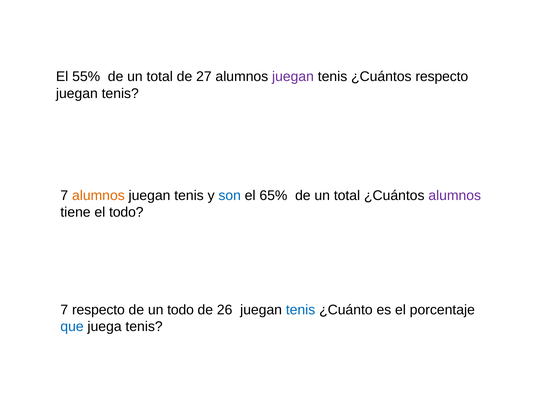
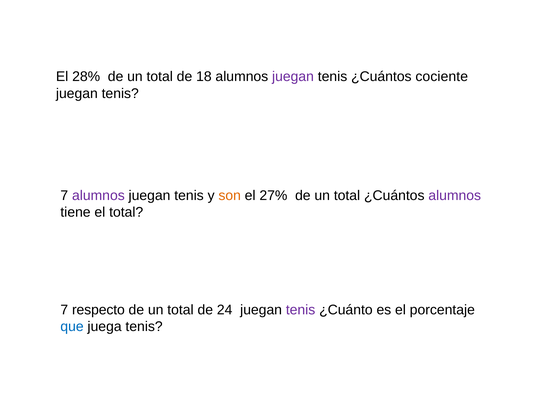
55%: 55% -> 28%
27: 27 -> 18
¿Cuántos respecto: respecto -> cociente
alumnos at (98, 195) colour: orange -> purple
son colour: blue -> orange
65%: 65% -> 27%
el todo: todo -> total
todo at (181, 309): todo -> total
26: 26 -> 24
tenis at (301, 309) colour: blue -> purple
